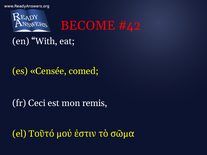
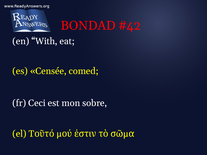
BECOME: BECOME -> BONDAD
remis: remis -> sobre
